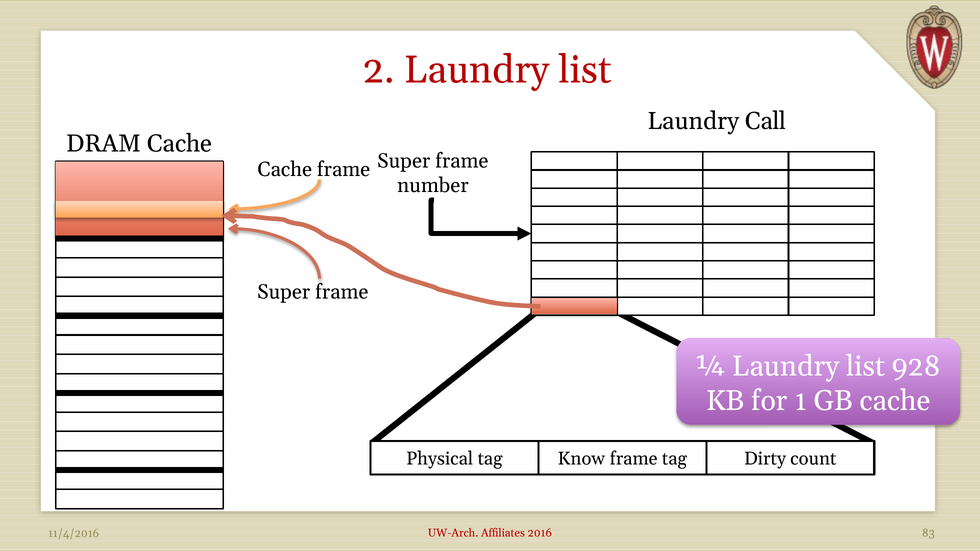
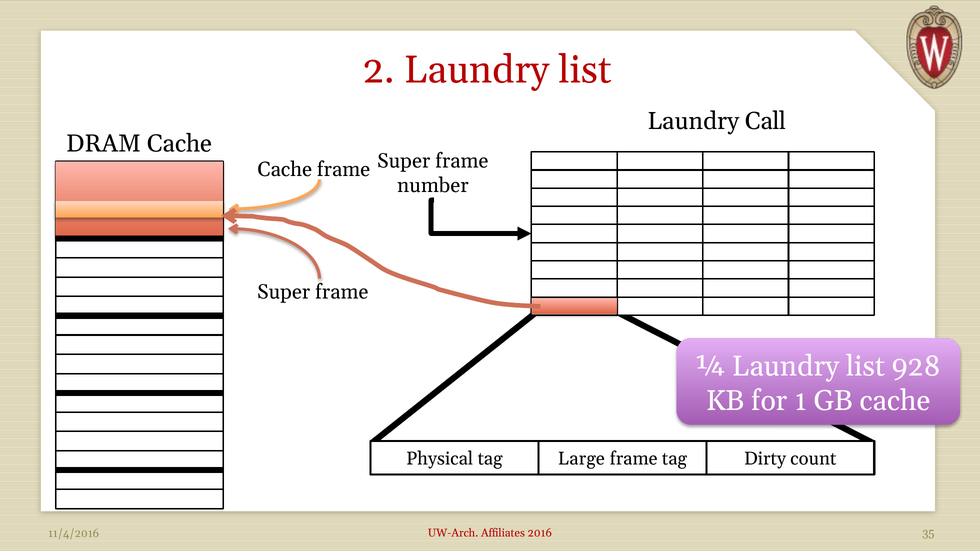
Know: Know -> Large
83: 83 -> 35
